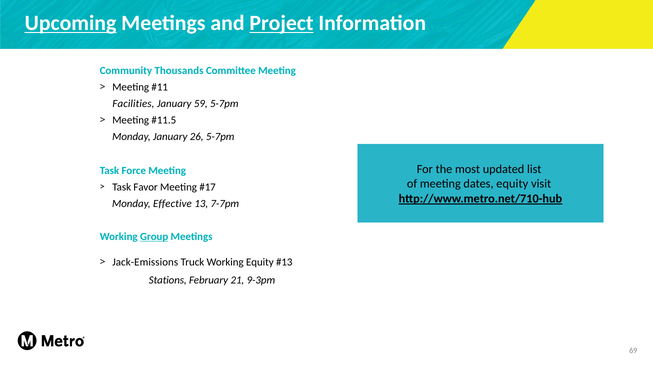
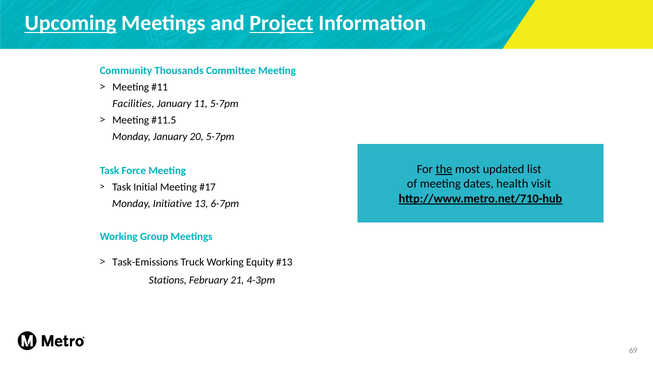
59: 59 -> 11
26: 26 -> 20
the underline: none -> present
dates equity: equity -> health
Favor: Favor -> Initial
Effective: Effective -> Initiative
7-7pm: 7-7pm -> 6-7pm
Group underline: present -> none
Jack-Emissions: Jack-Emissions -> Task-Emissions
9-3pm: 9-3pm -> 4-3pm
